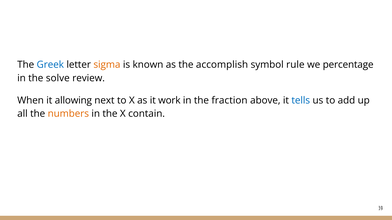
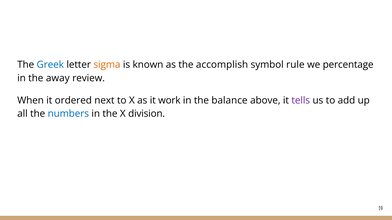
solve: solve -> away
allowing: allowing -> ordered
fraction: fraction -> balance
tells colour: blue -> purple
numbers colour: orange -> blue
contain: contain -> division
